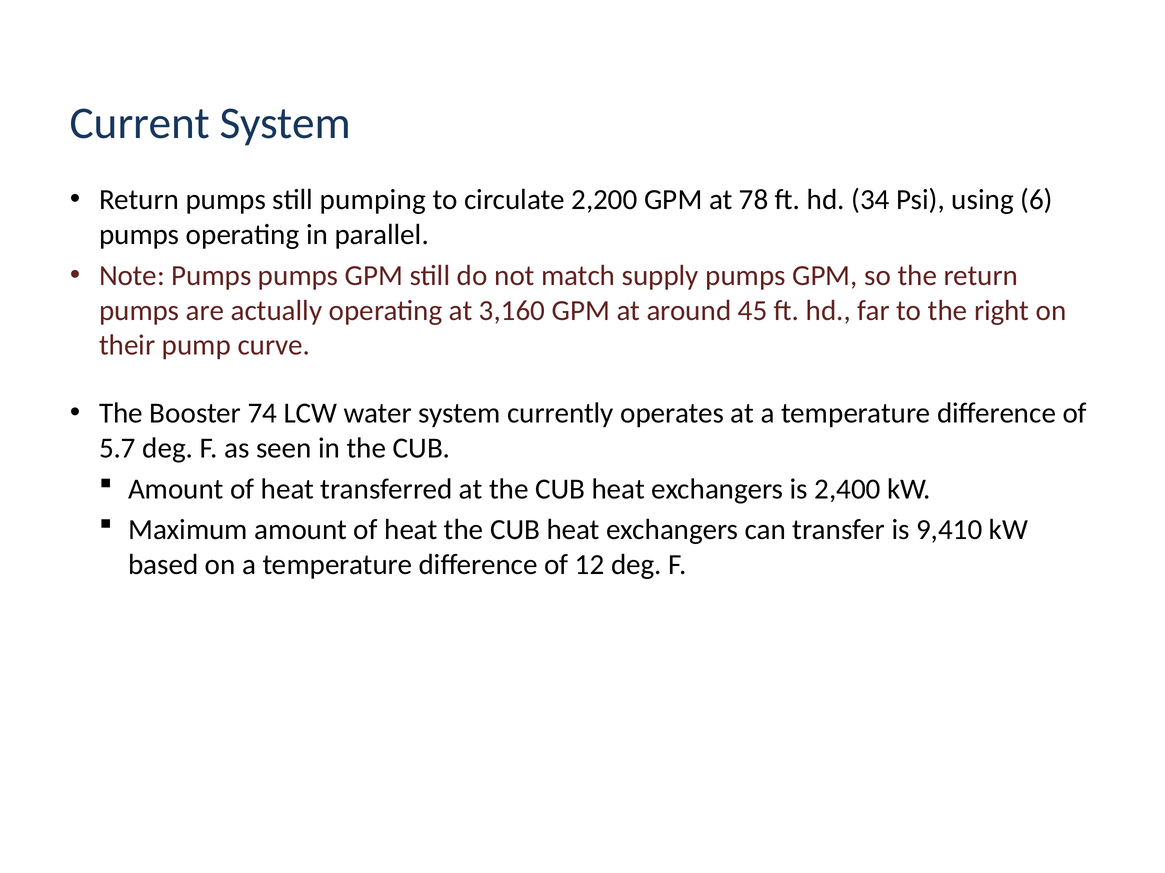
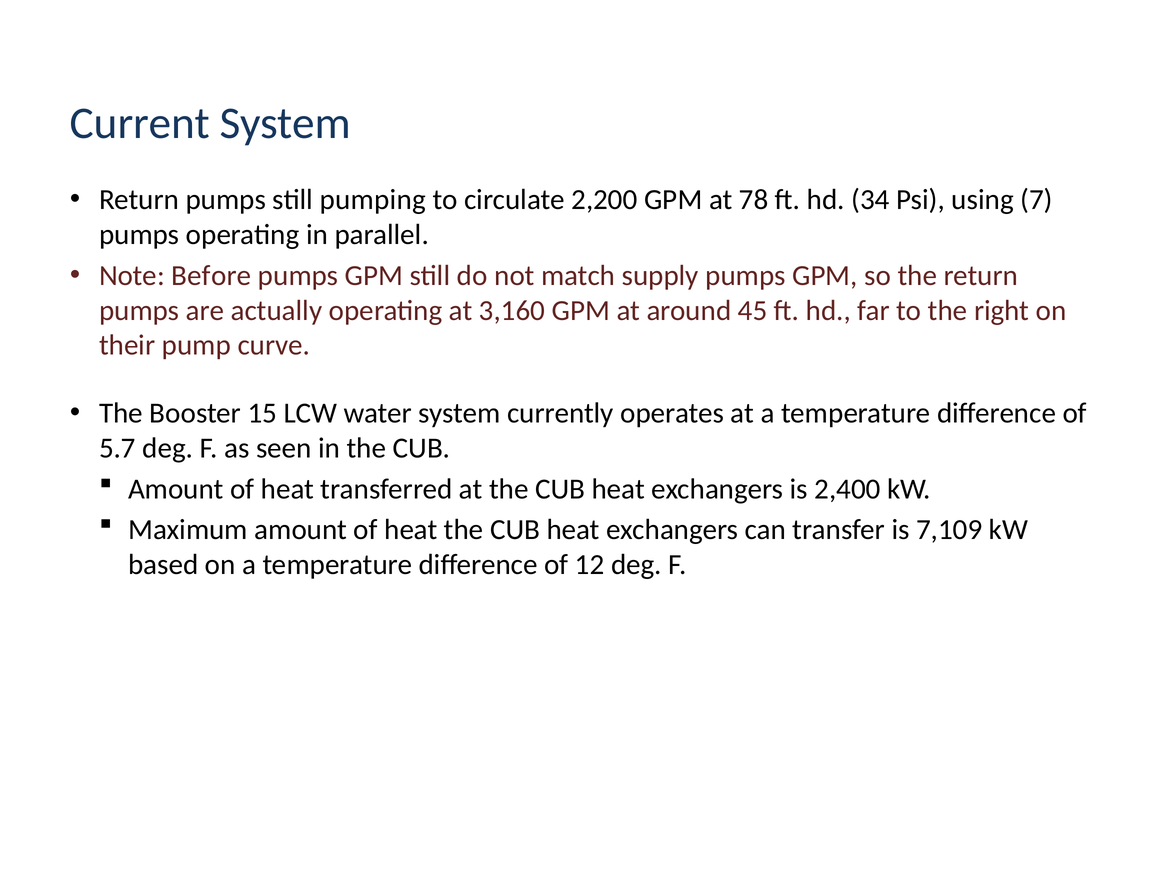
6: 6 -> 7
Note Pumps: Pumps -> Before
74: 74 -> 15
9,410: 9,410 -> 7,109
